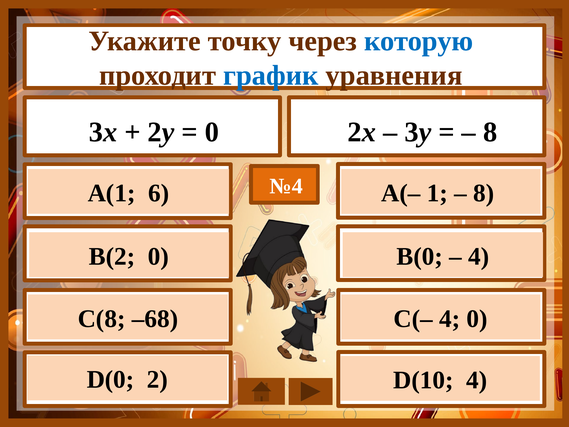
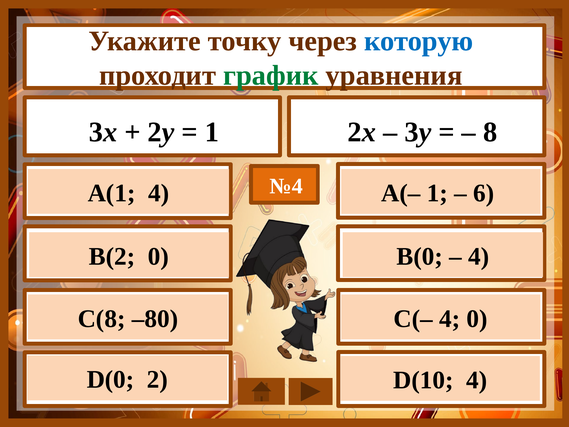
график colour: blue -> green
0 at (212, 132): 0 -> 1
А(1 6: 6 -> 4
8 at (484, 193): 8 -> 6
–68: –68 -> –80
